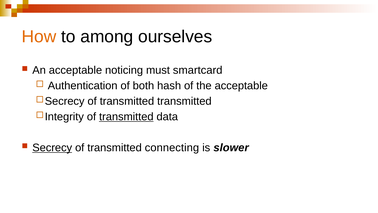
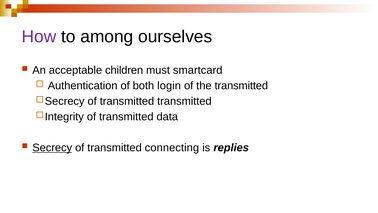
How colour: orange -> purple
noticing: noticing -> children
hash: hash -> login
the acceptable: acceptable -> transmitted
transmitted at (126, 117) underline: present -> none
slower: slower -> replies
